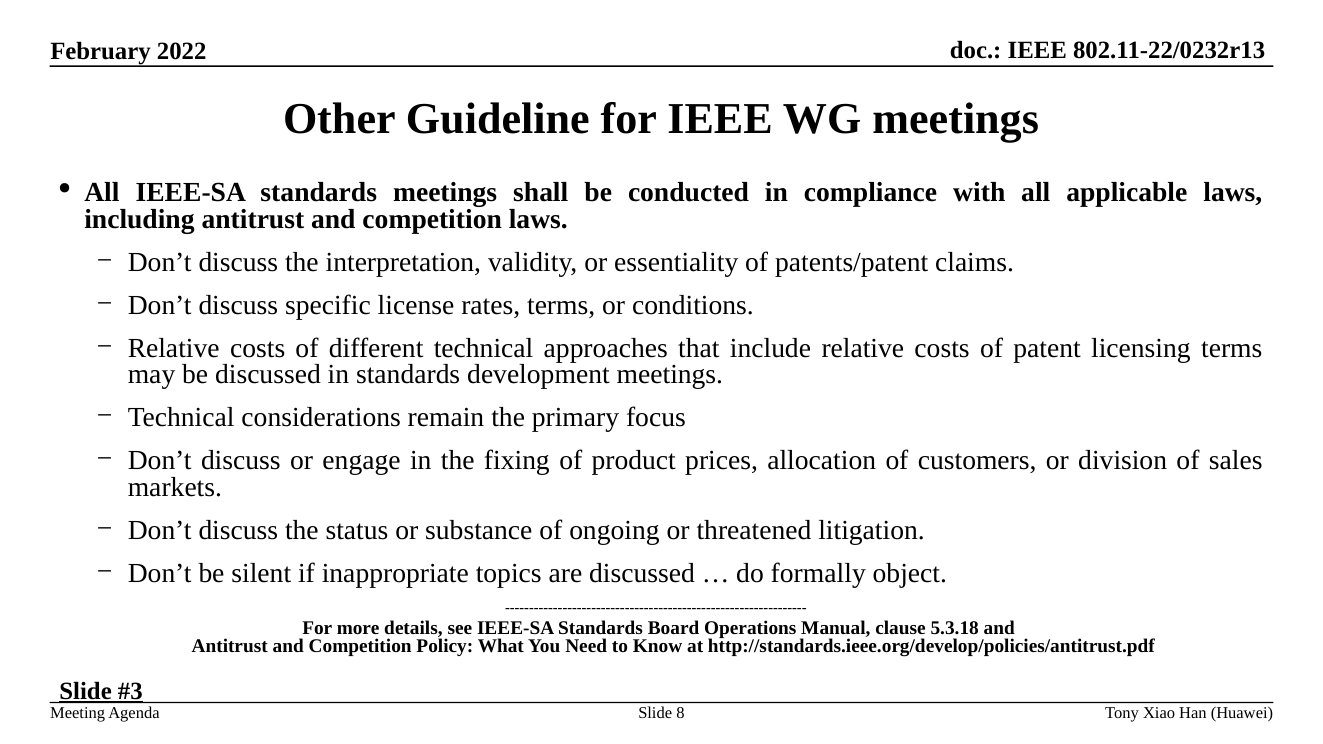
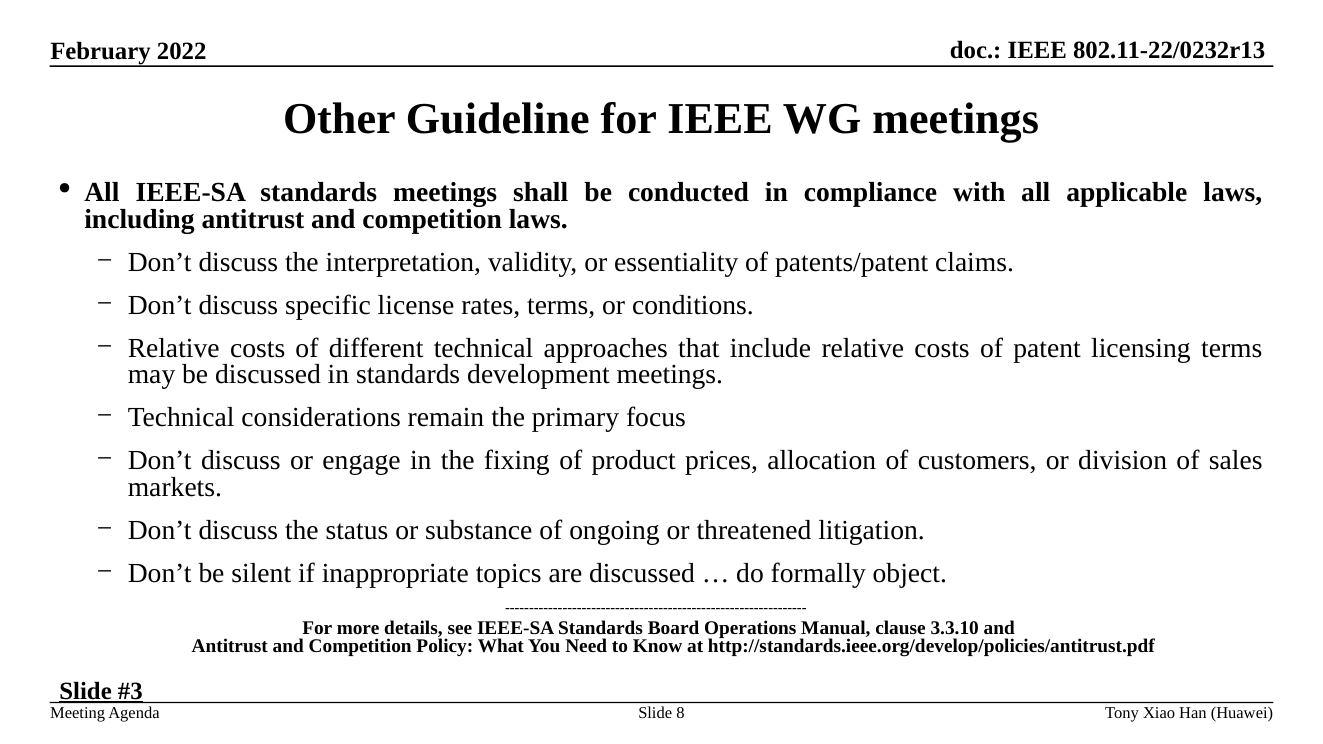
5.3.18: 5.3.18 -> 3.3.10
